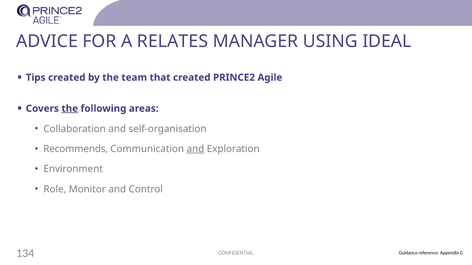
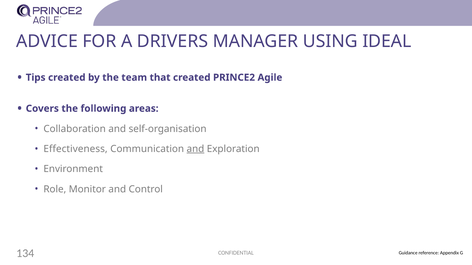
RELATES: RELATES -> DRIVERS
the at (70, 109) underline: present -> none
Recommends: Recommends -> Effectiveness
